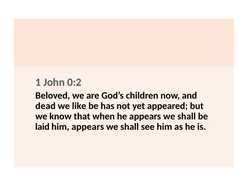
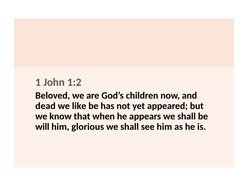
0:2: 0:2 -> 1:2
laid: laid -> will
him appears: appears -> glorious
